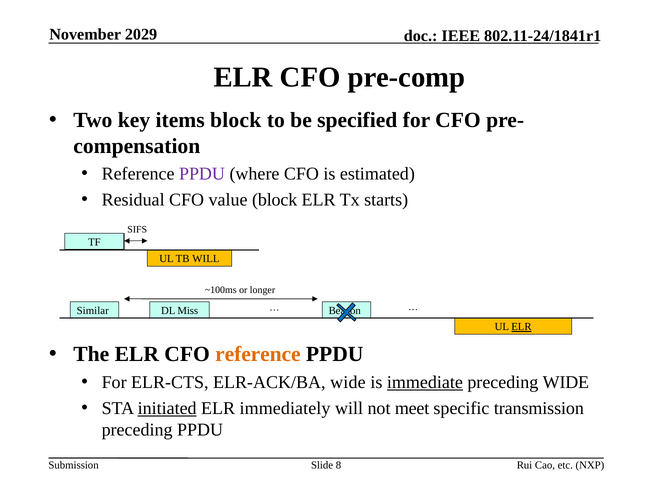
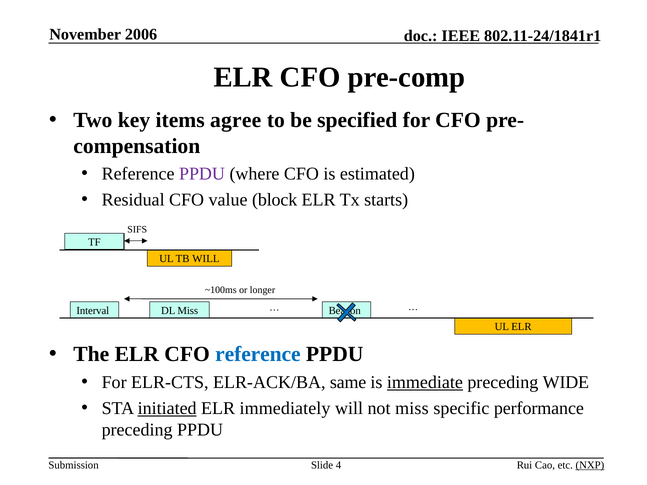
2029: 2029 -> 2006
items block: block -> agree
Similar: Similar -> Interval
ELR at (521, 327) underline: present -> none
reference at (258, 355) colour: orange -> blue
ELR-ACK/BA wide: wide -> same
not meet: meet -> miss
transmission: transmission -> performance
8: 8 -> 4
NXP underline: none -> present
